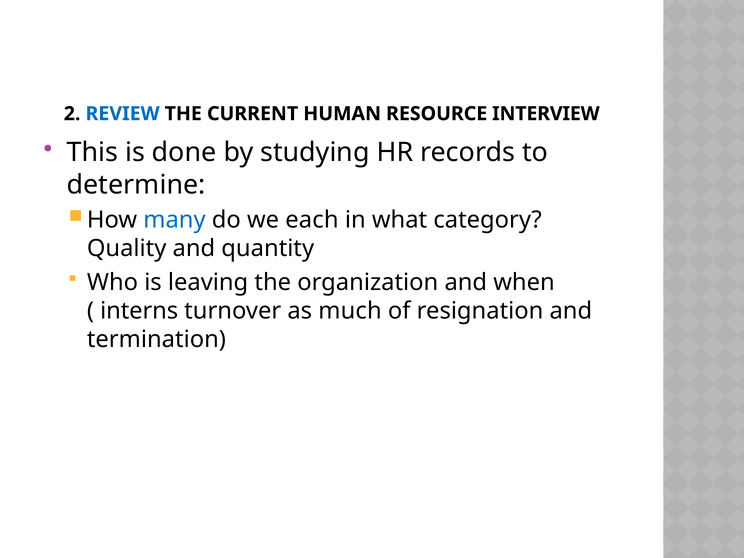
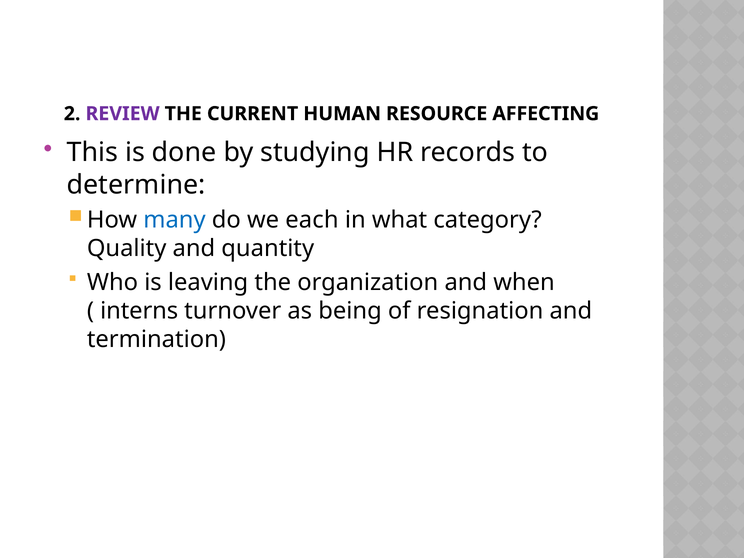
REVIEW colour: blue -> purple
INTERVIEW: INTERVIEW -> AFFECTING
much: much -> being
